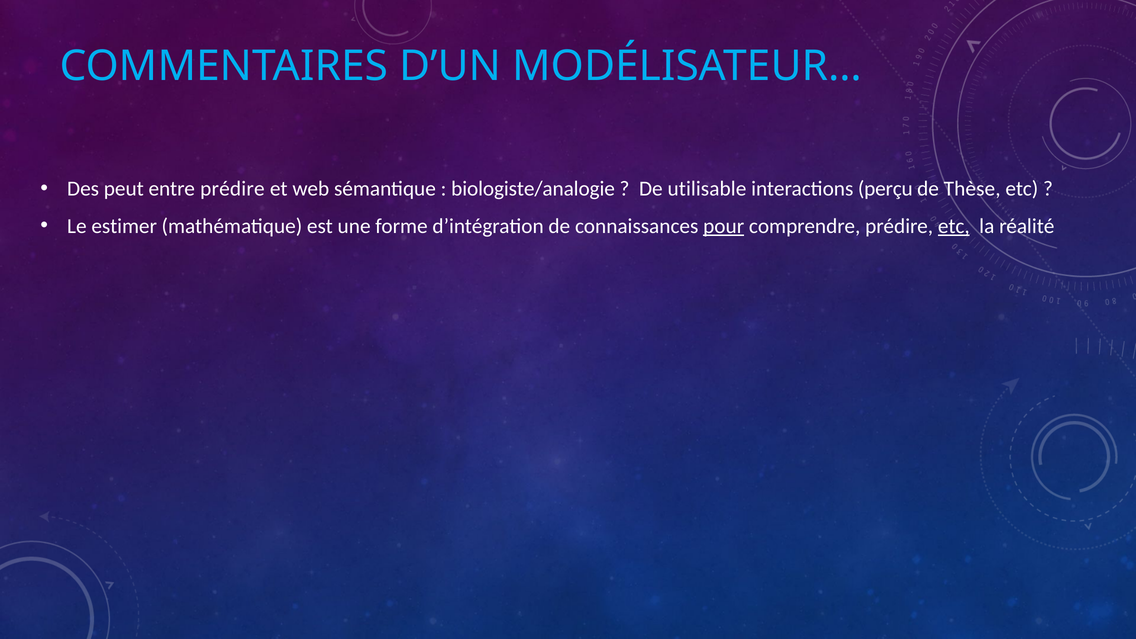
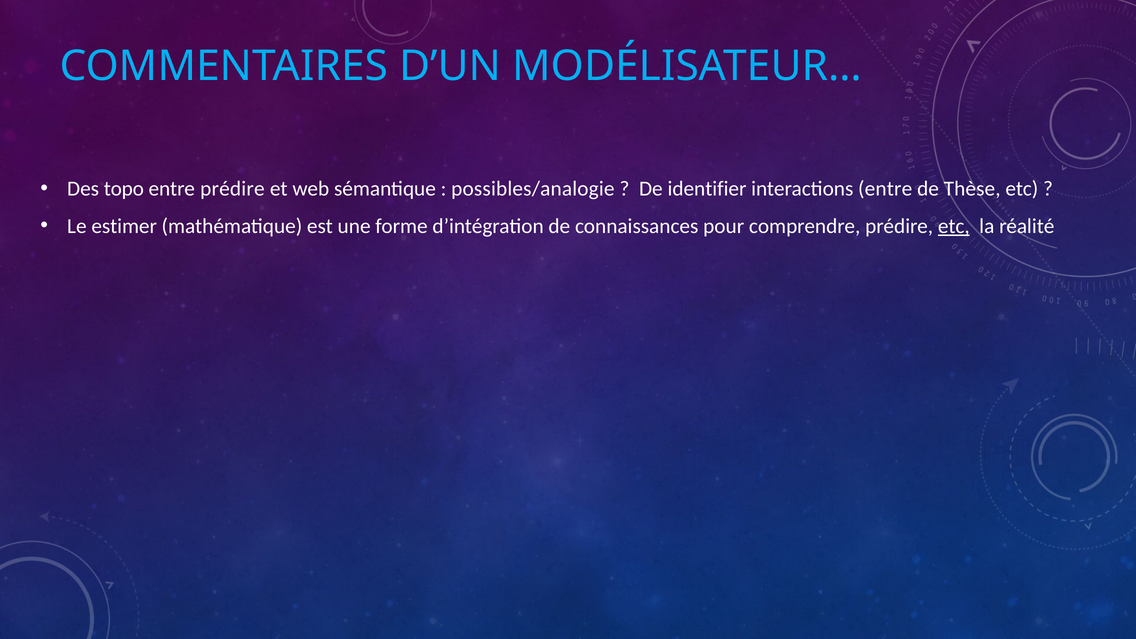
peut: peut -> topo
biologiste/analogie: biologiste/analogie -> possibles/analogie
utilisable: utilisable -> identifier
interactions perçu: perçu -> entre
pour underline: present -> none
